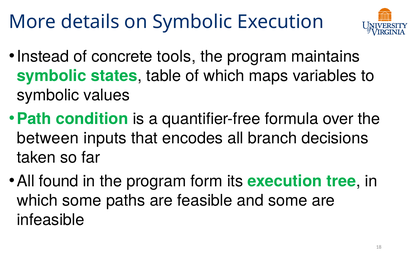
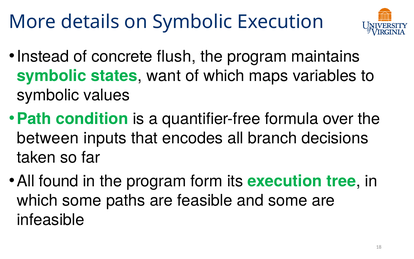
tools: tools -> flush
table: table -> want
